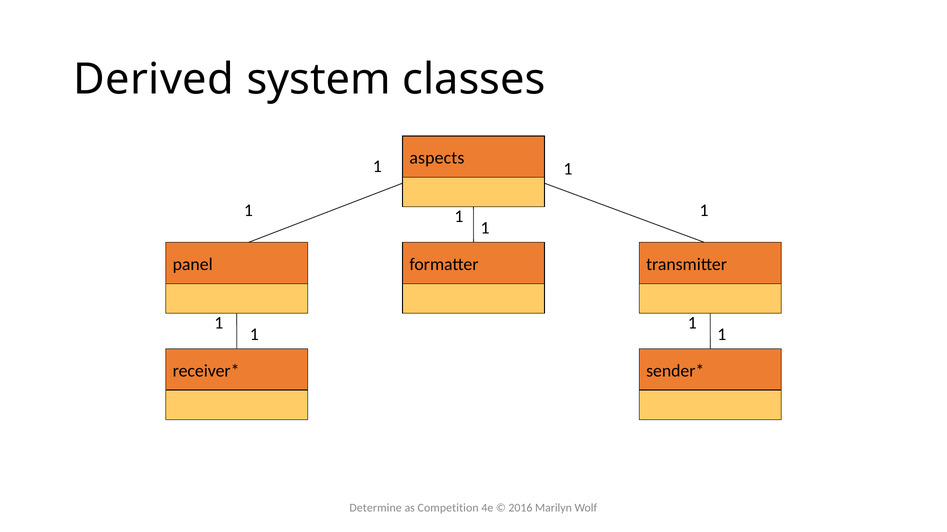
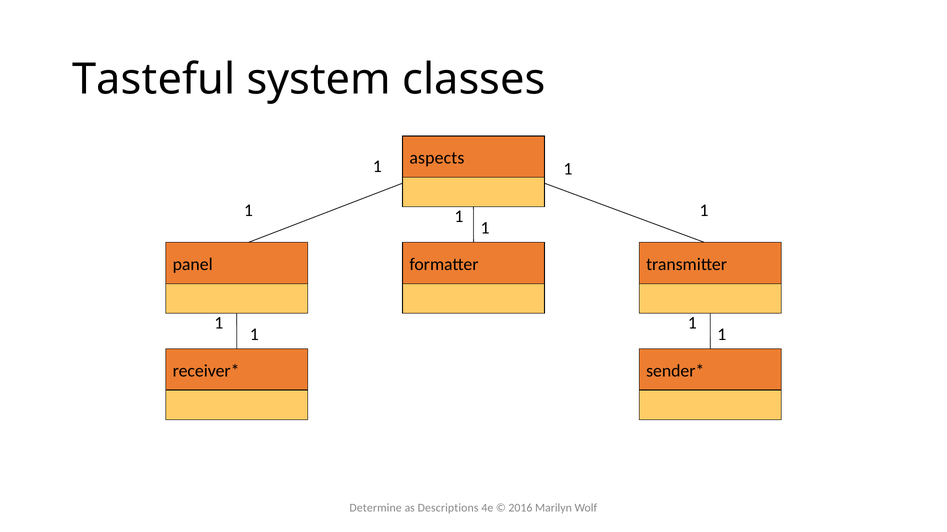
Derived: Derived -> Tasteful
Competition: Competition -> Descriptions
